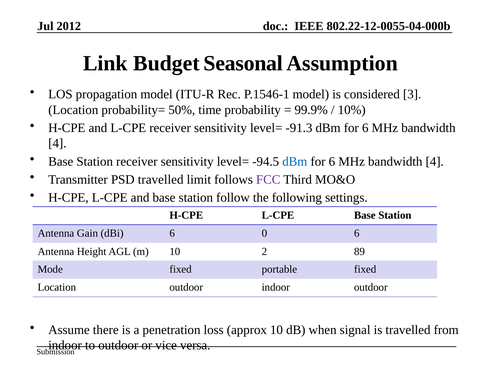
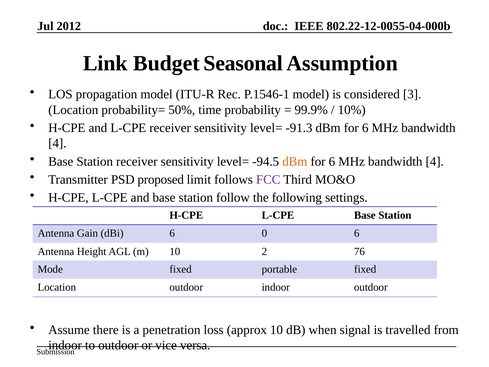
dBm at (295, 161) colour: blue -> orange
PSD travelled: travelled -> proposed
89: 89 -> 76
